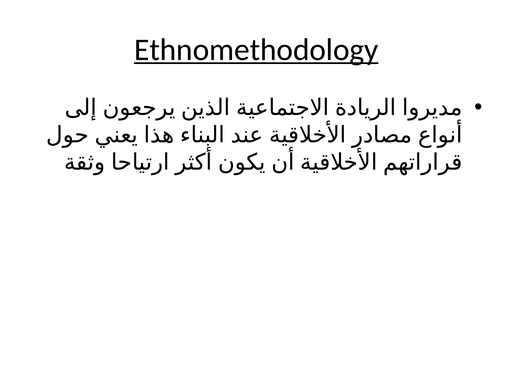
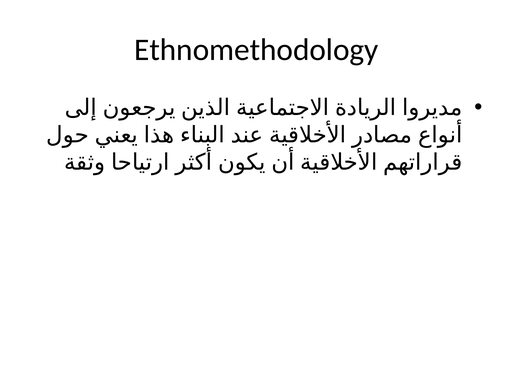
Ethnomethodology underline: present -> none
